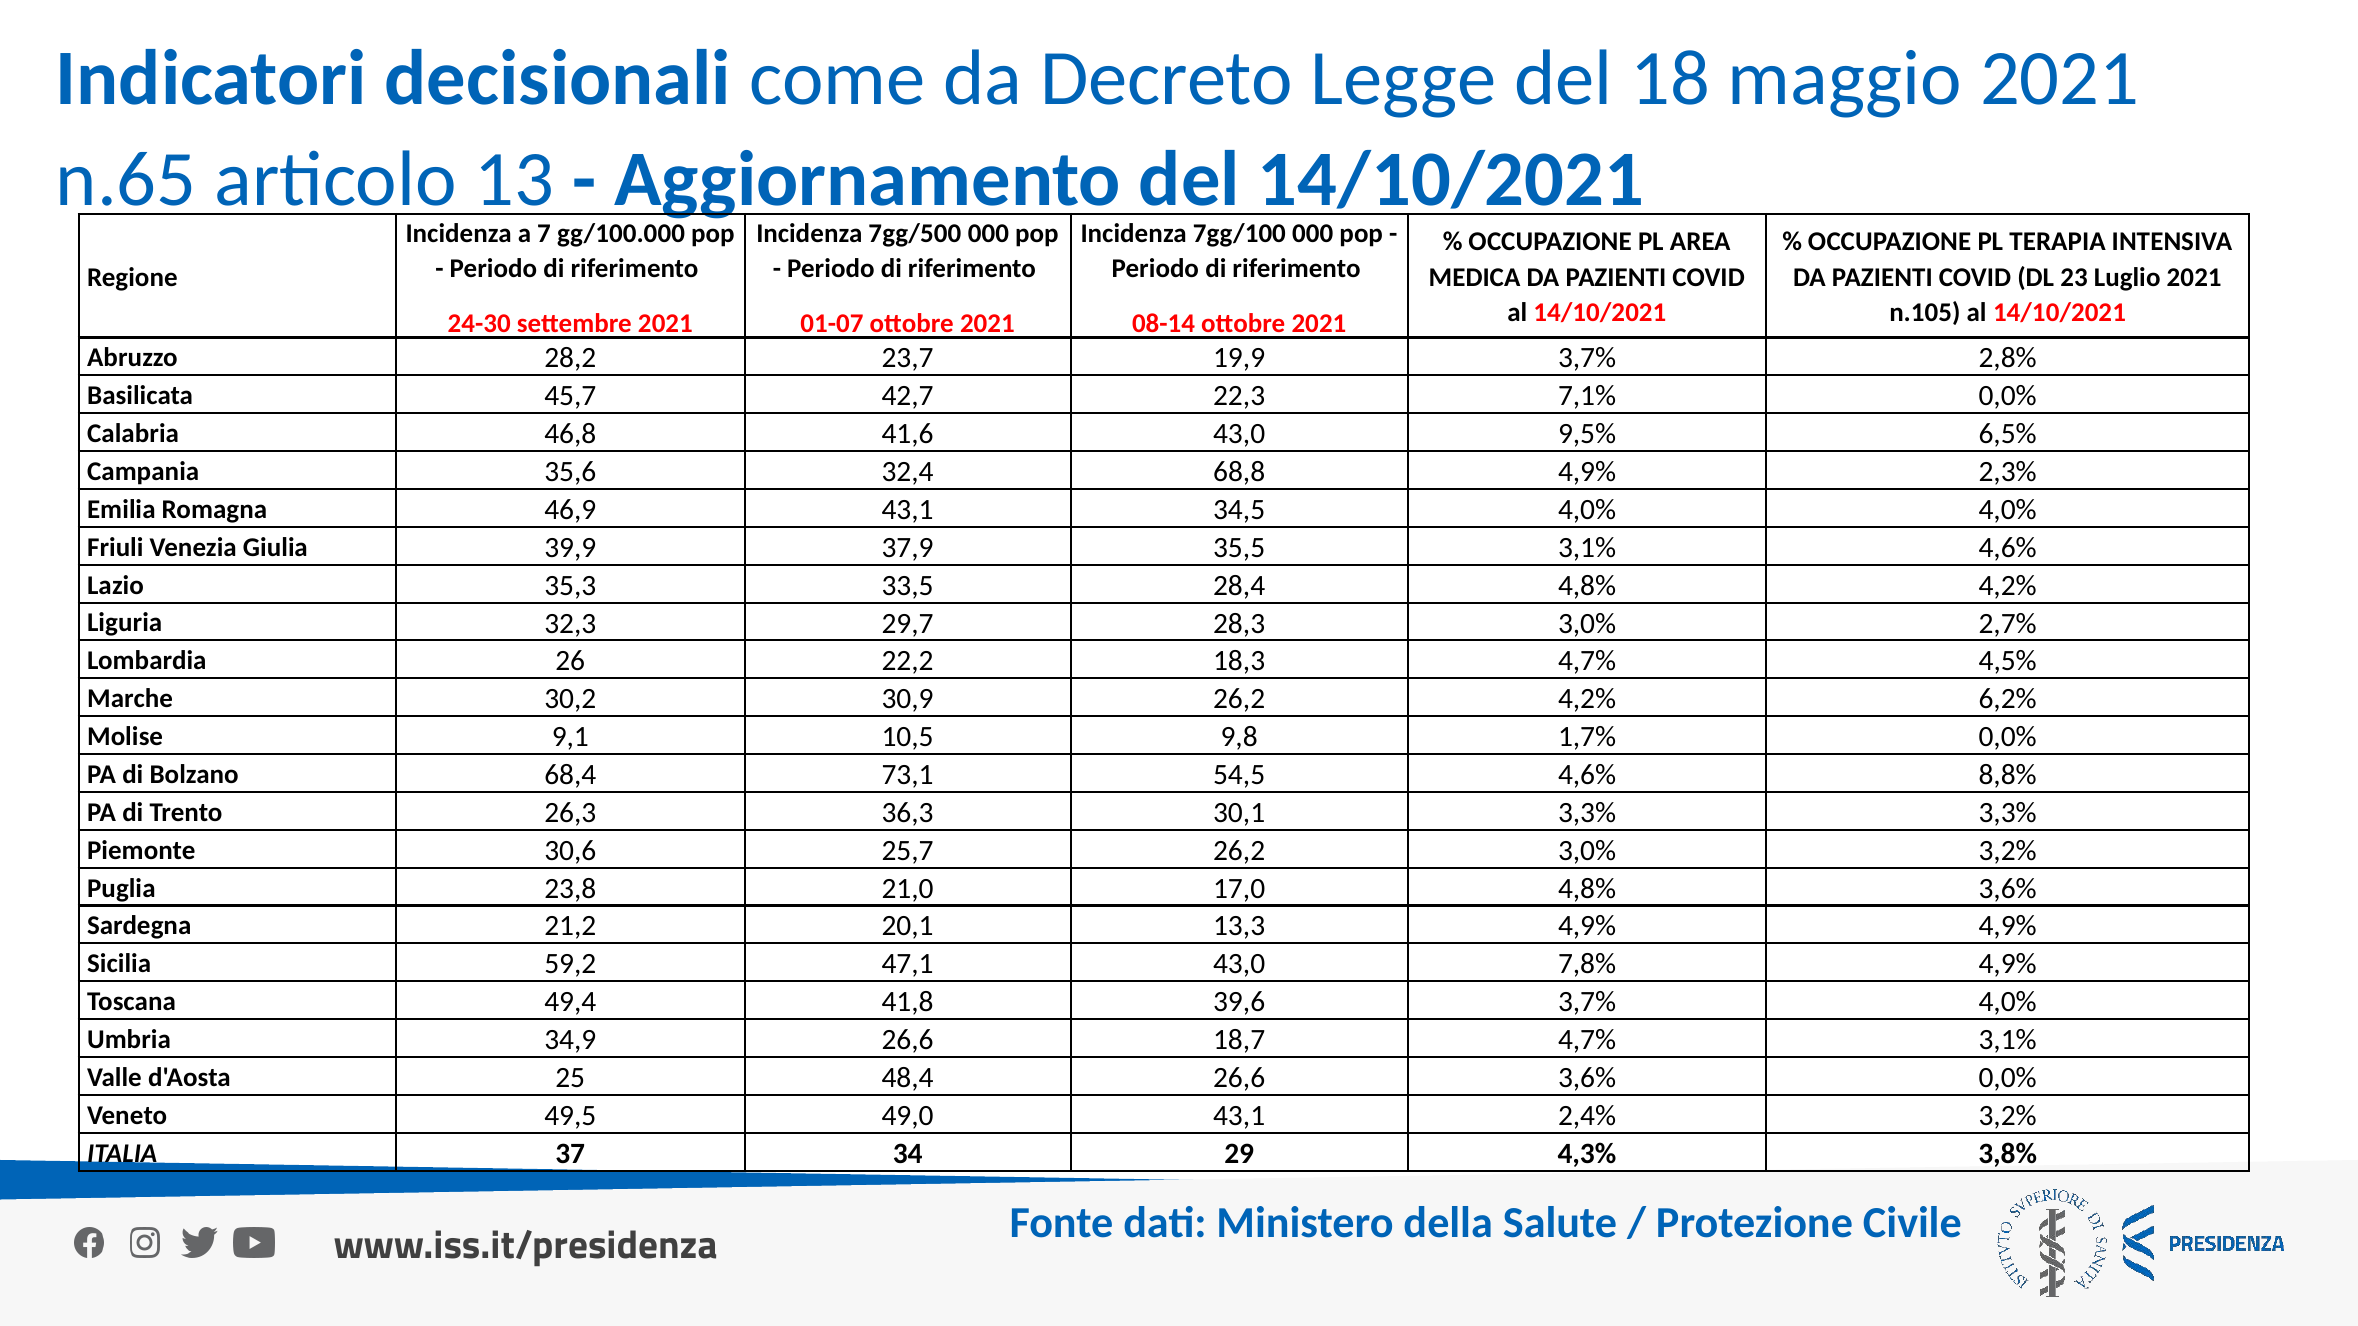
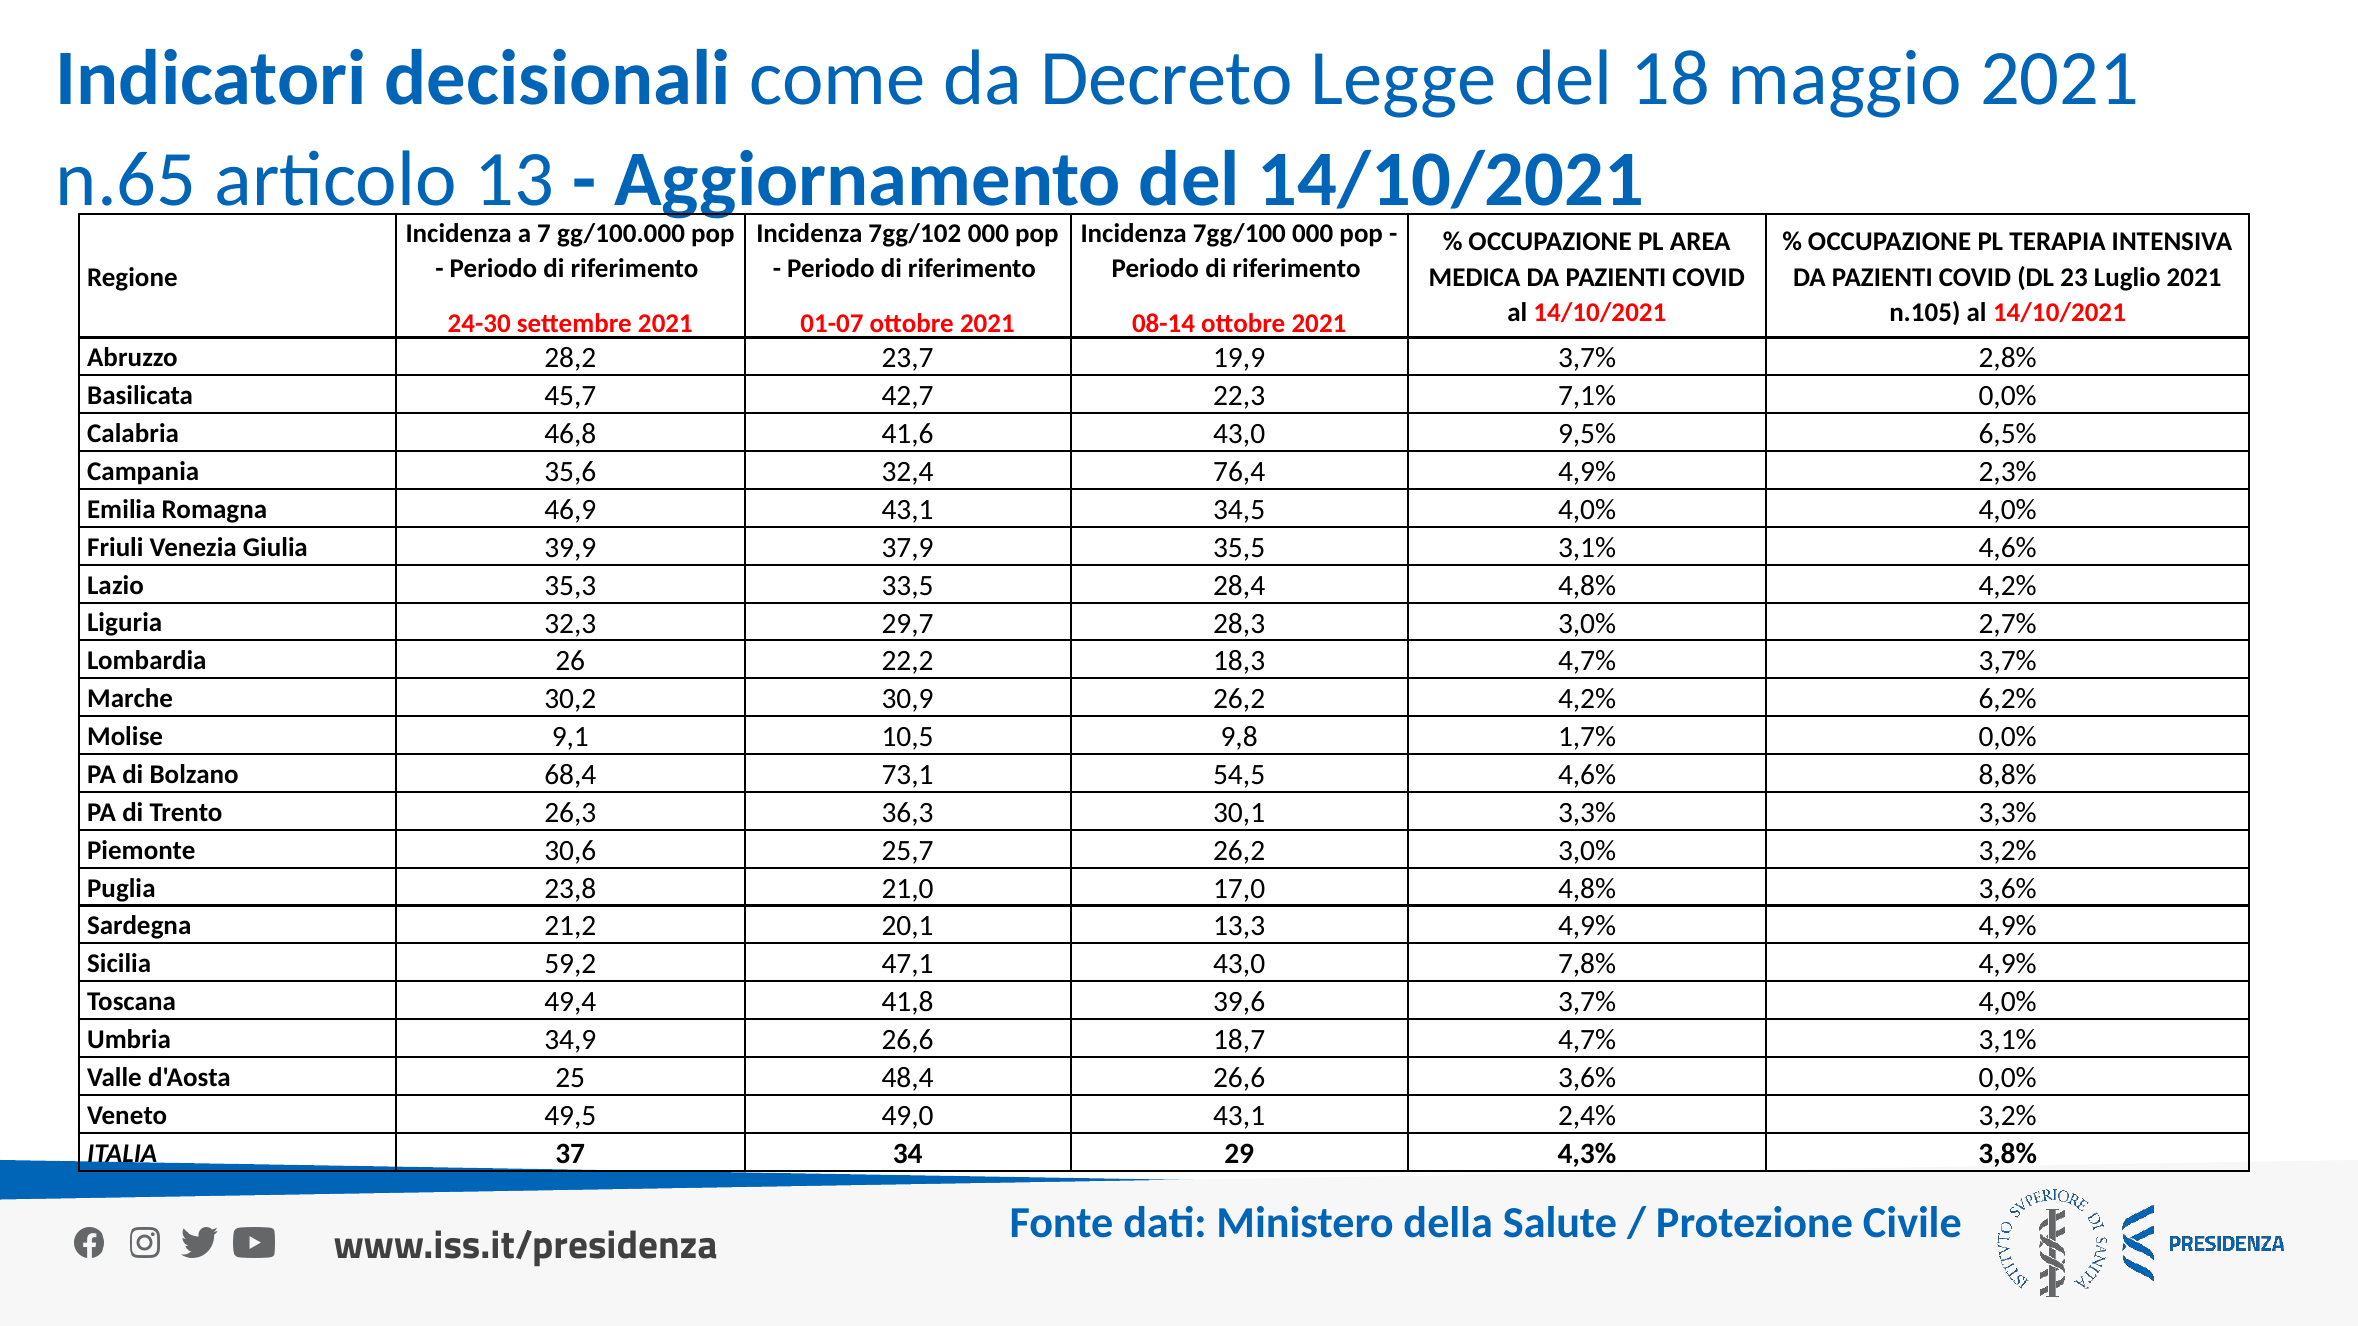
7gg/500: 7gg/500 -> 7gg/102
68,8: 68,8 -> 76,4
4,7% 4,5%: 4,5% -> 3,7%
